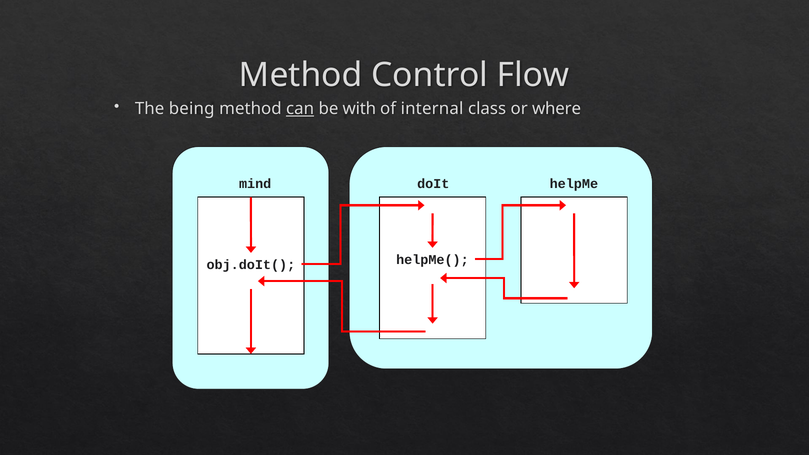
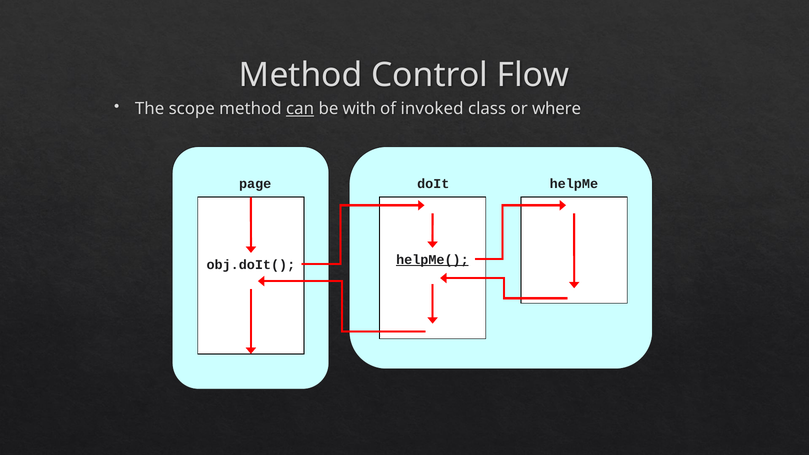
being: being -> scope
internal: internal -> invoked
mind: mind -> page
helpMe( underline: none -> present
